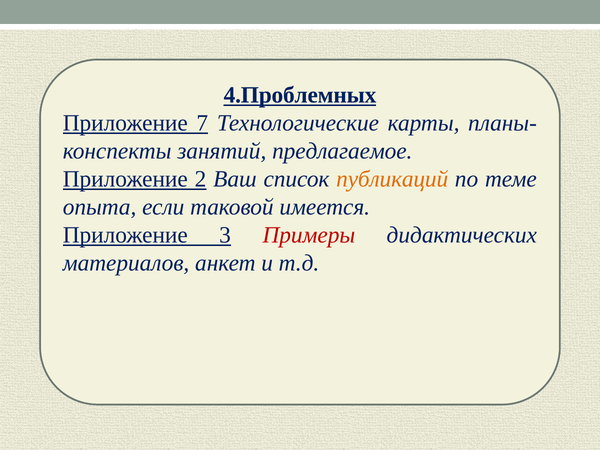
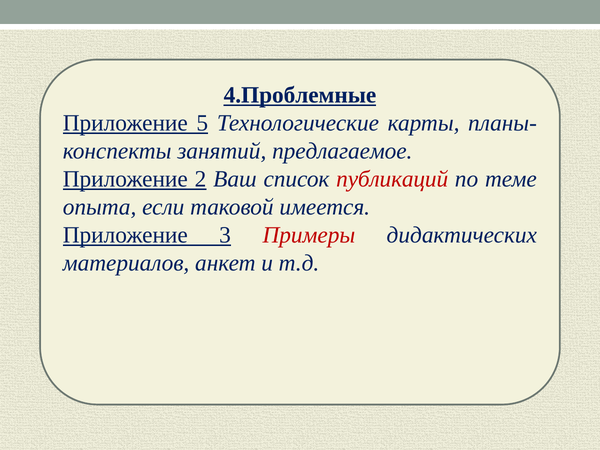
4.Проблемных: 4.Проблемных -> 4.Проблемные
7: 7 -> 5
публикаций colour: orange -> red
